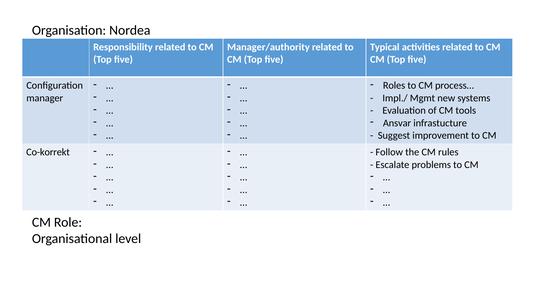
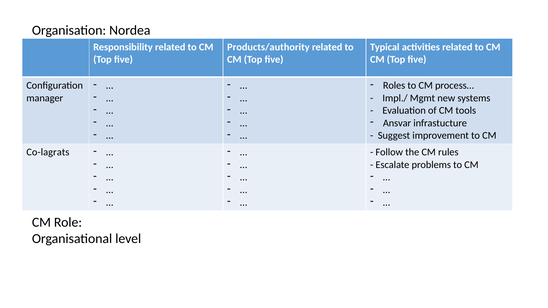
Manager/authority: Manager/authority -> Products/authority
Co-korrekt: Co-korrekt -> Co-lagrats
